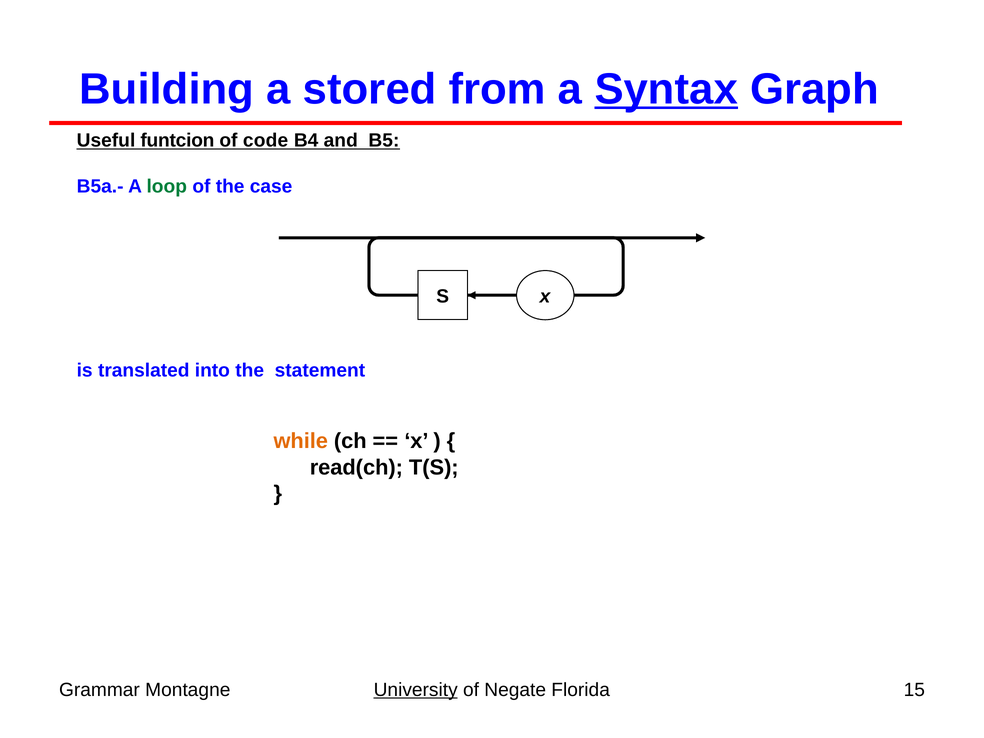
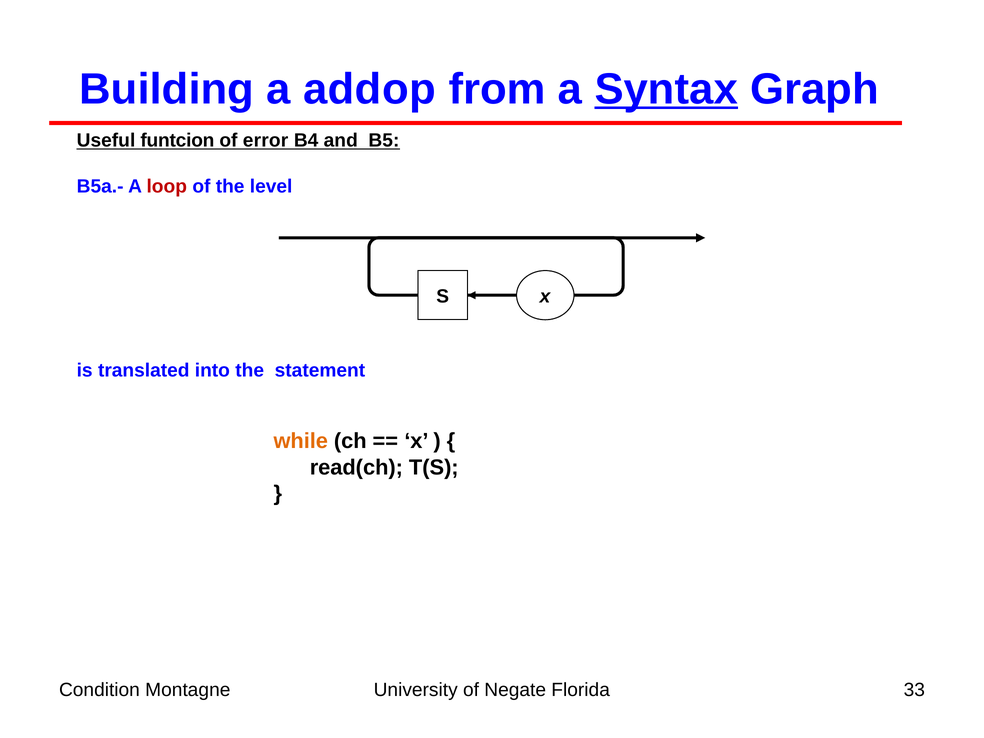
stored: stored -> addop
code: code -> error
loop colour: green -> red
case: case -> level
Grammar: Grammar -> Condition
University underline: present -> none
15: 15 -> 33
